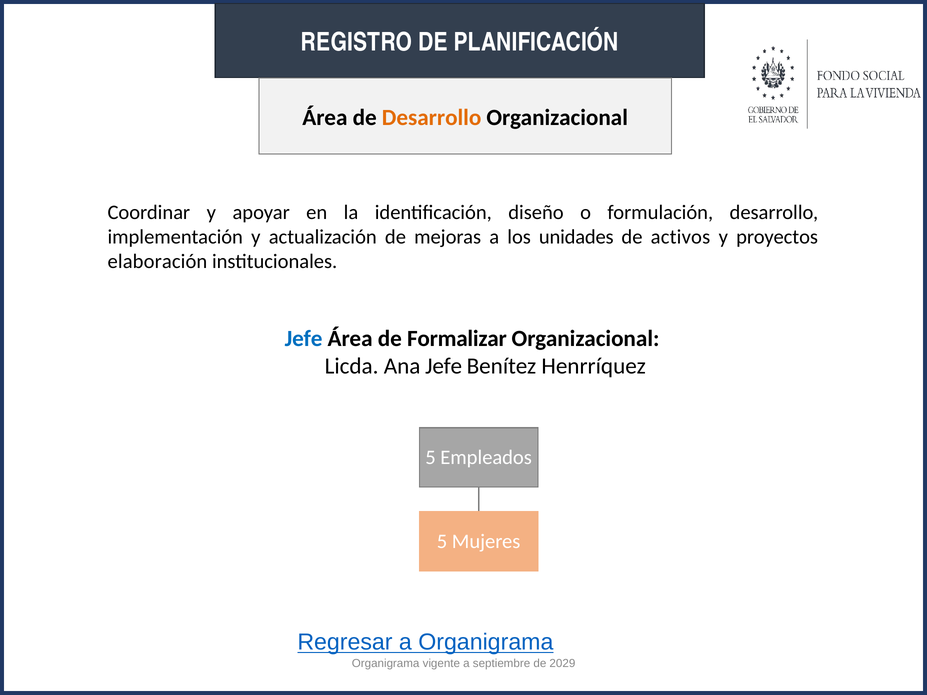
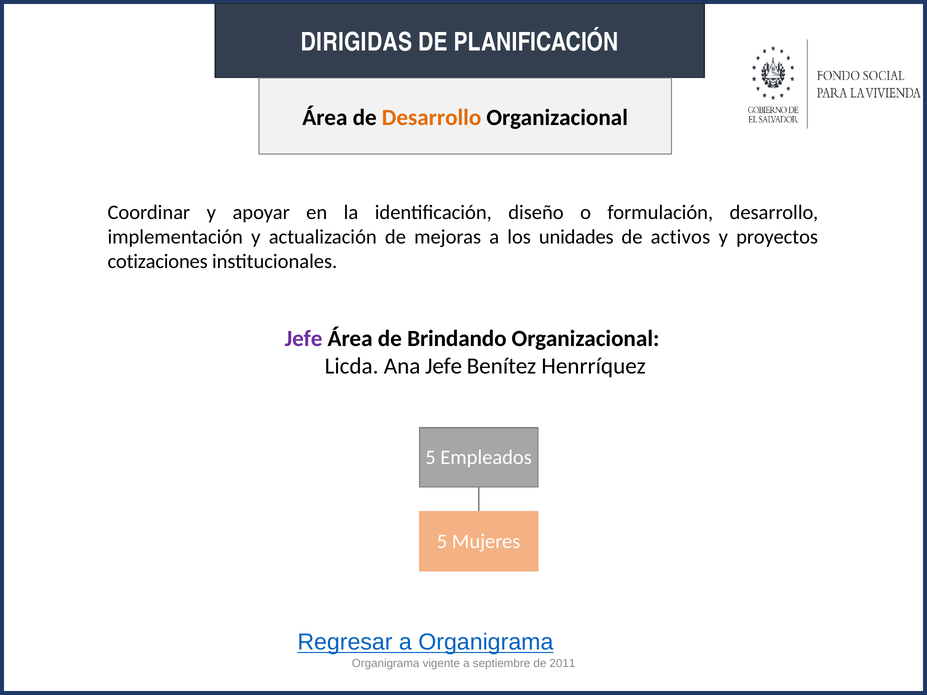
REGISTRO: REGISTRO -> DIRIGIDAS
elaboración: elaboración -> cotizaciones
Jefe at (304, 338) colour: blue -> purple
Formalizar: Formalizar -> Brindando
2029: 2029 -> 2011
